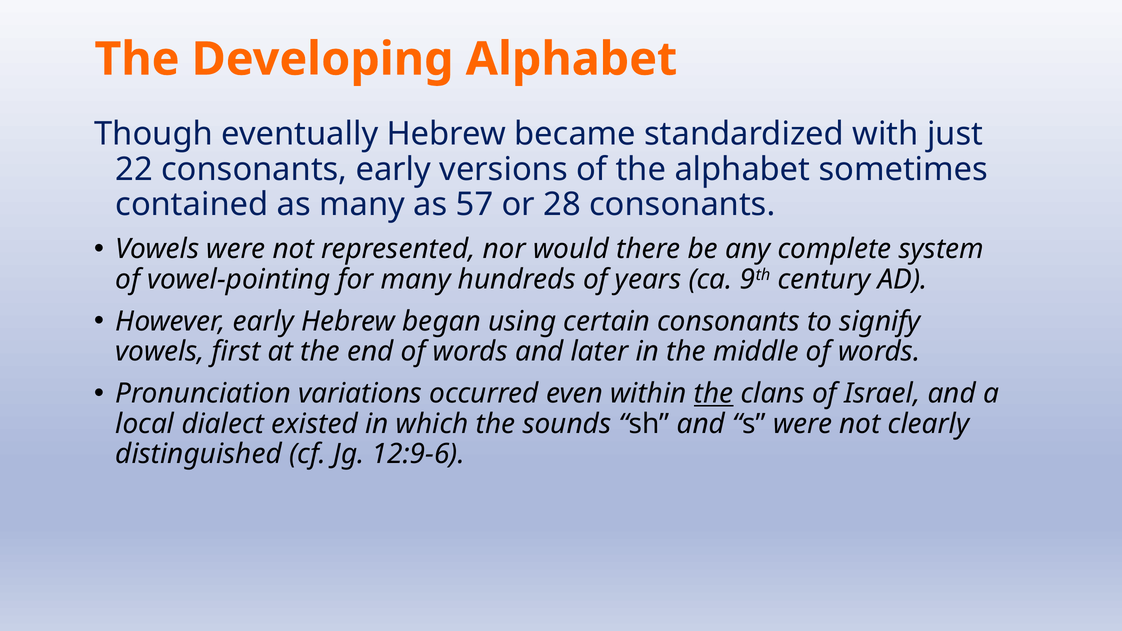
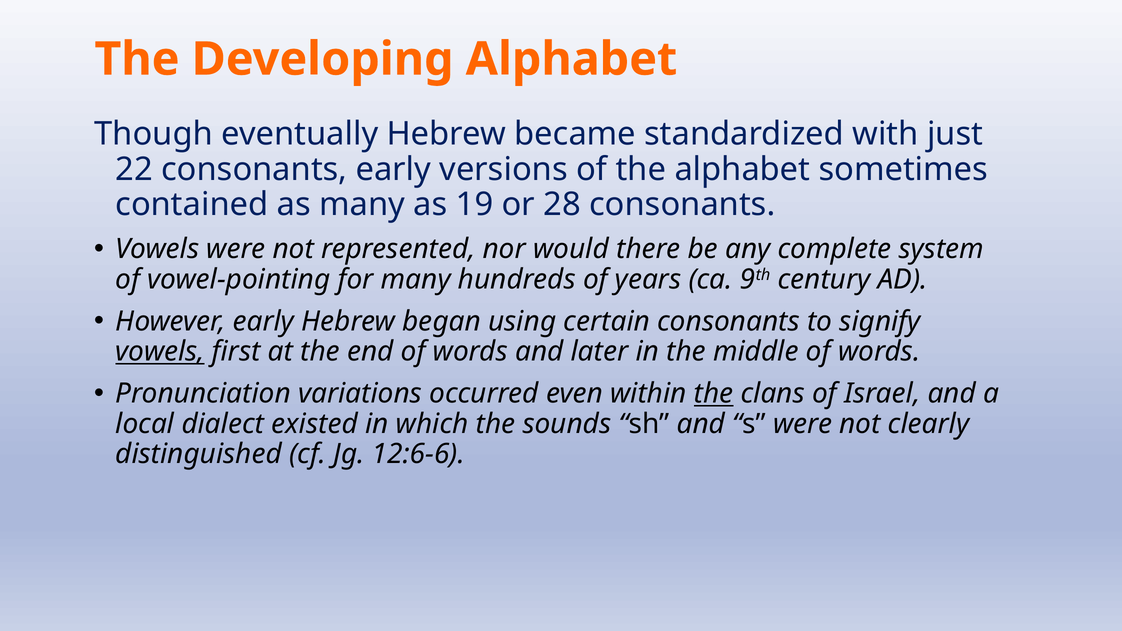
57: 57 -> 19
vowels at (160, 352) underline: none -> present
12:9-6: 12:9-6 -> 12:6-6
